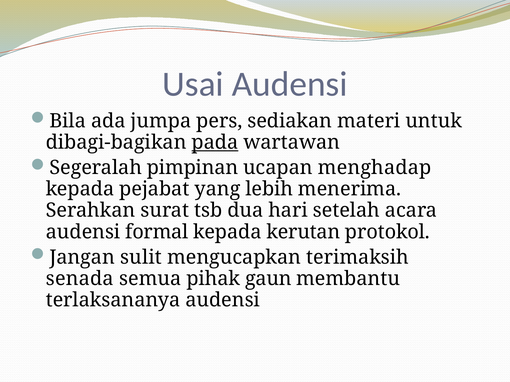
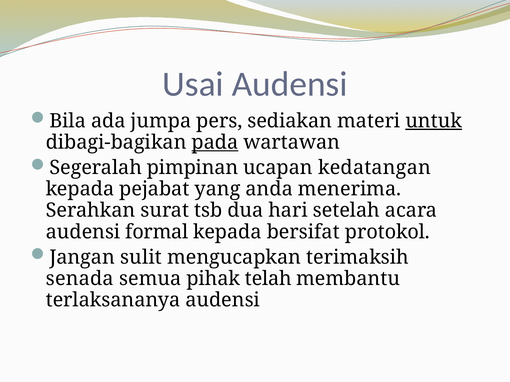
untuk underline: none -> present
menghadap: menghadap -> kedatangan
lebih: lebih -> anda
kerutan: kerutan -> bersifat
gaun: gaun -> telah
